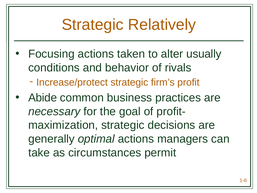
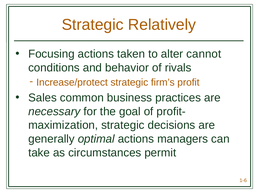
usually: usually -> cannot
Abide: Abide -> Sales
